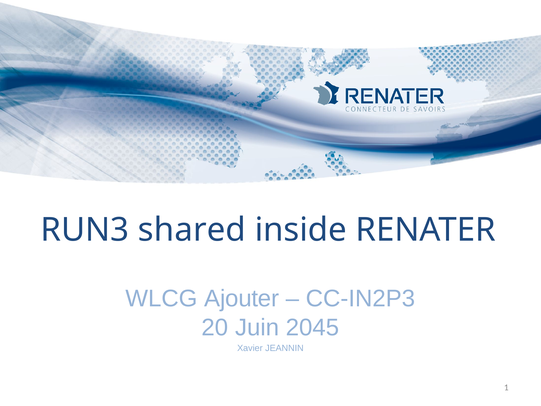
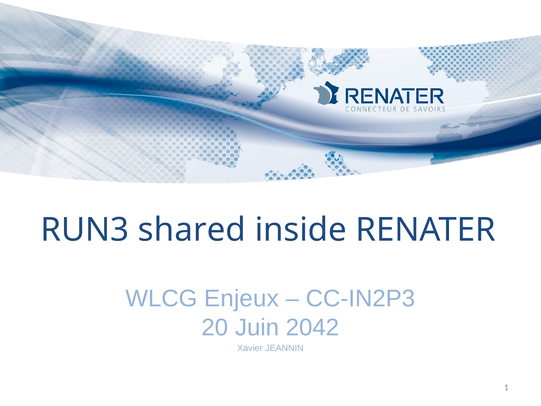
Ajouter: Ajouter -> Enjeux
2045: 2045 -> 2042
